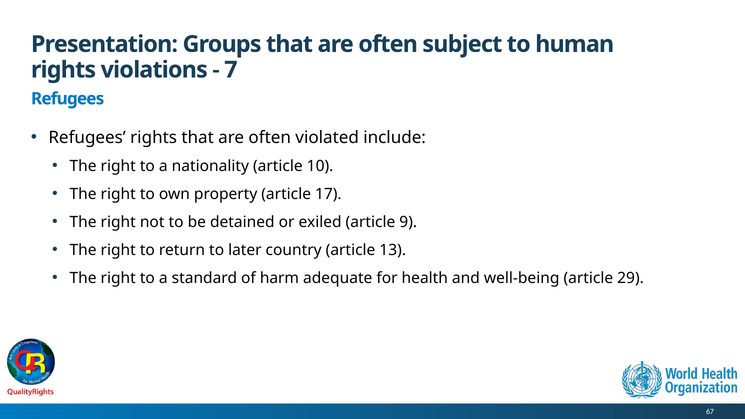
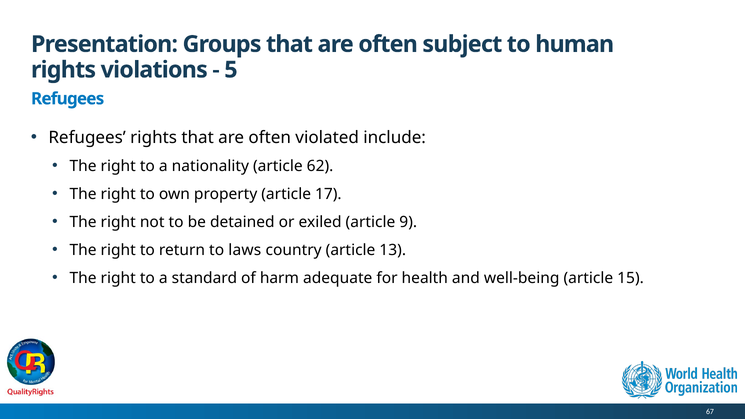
7: 7 -> 5
10: 10 -> 62
later: later -> laws
29: 29 -> 15
